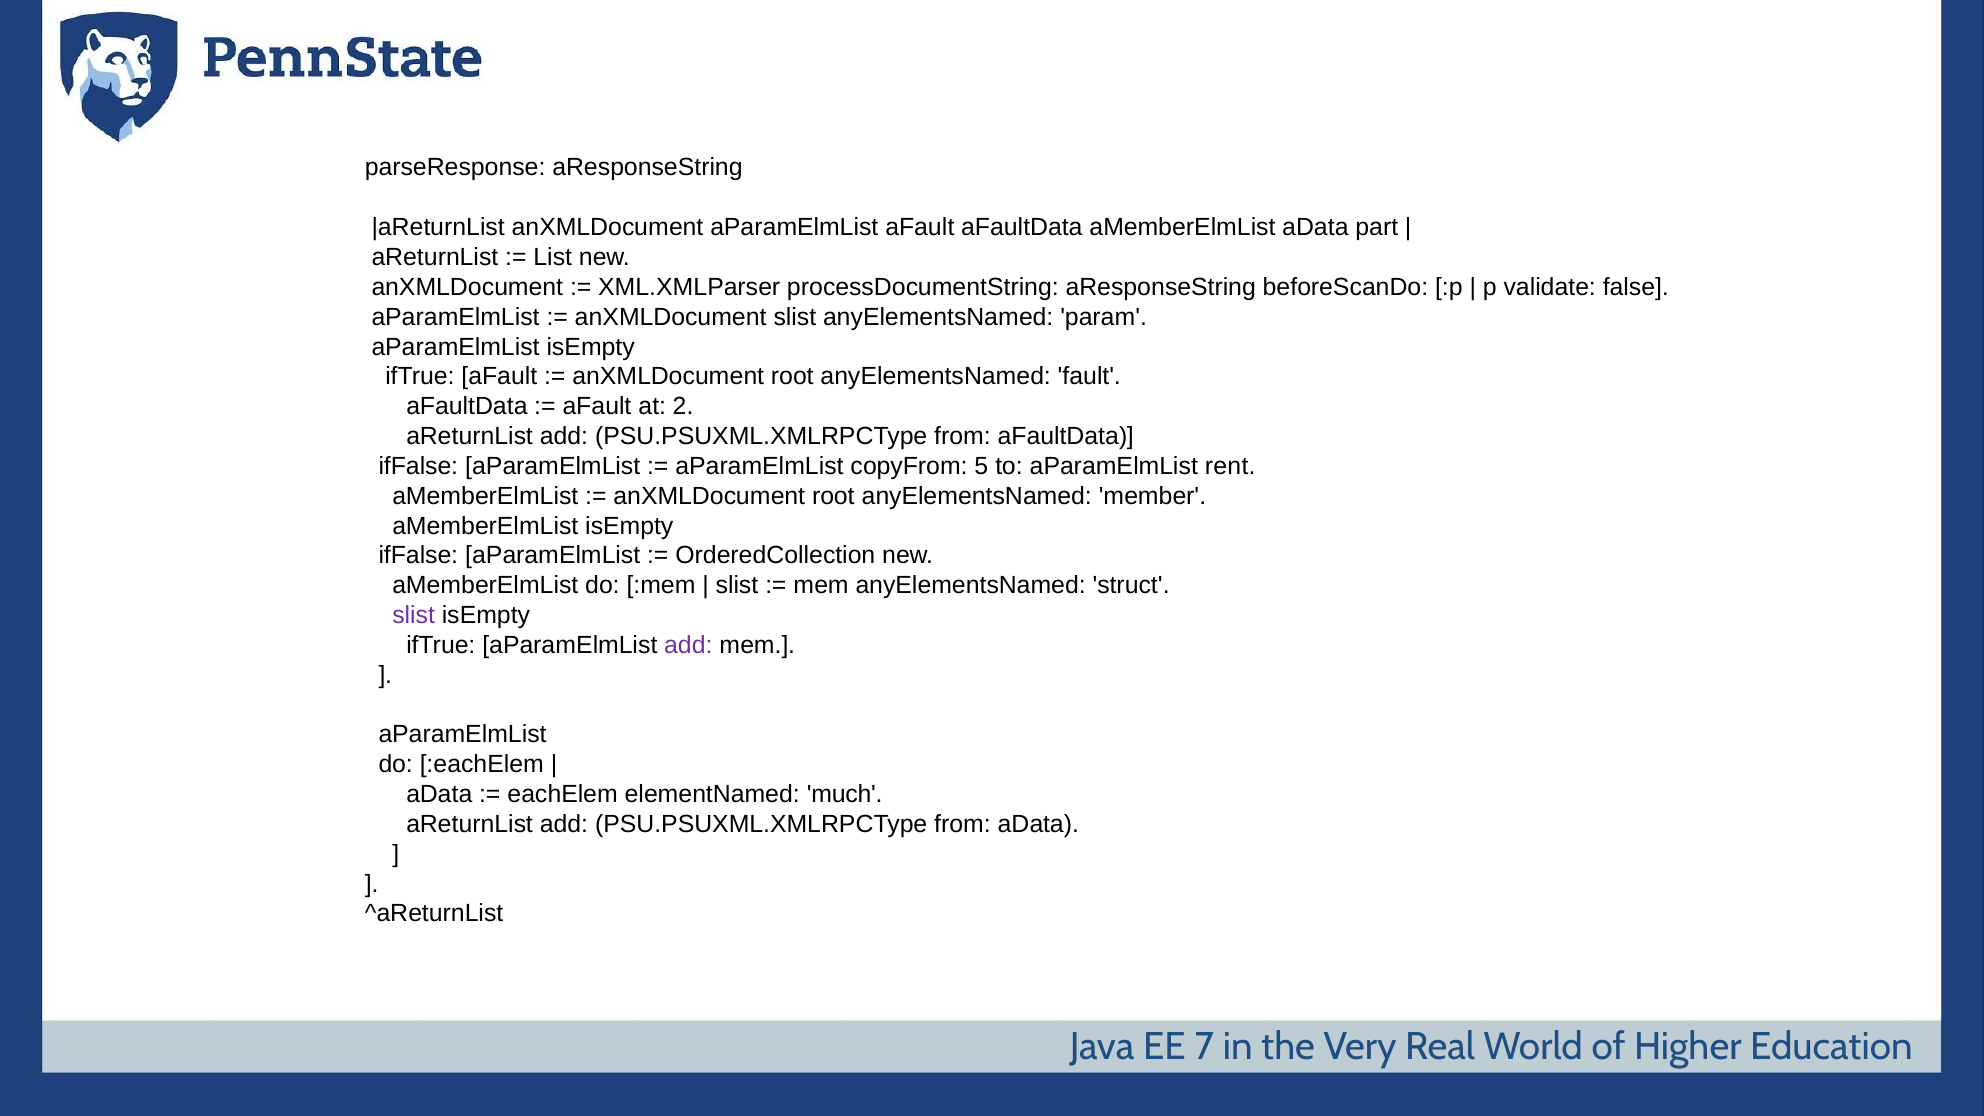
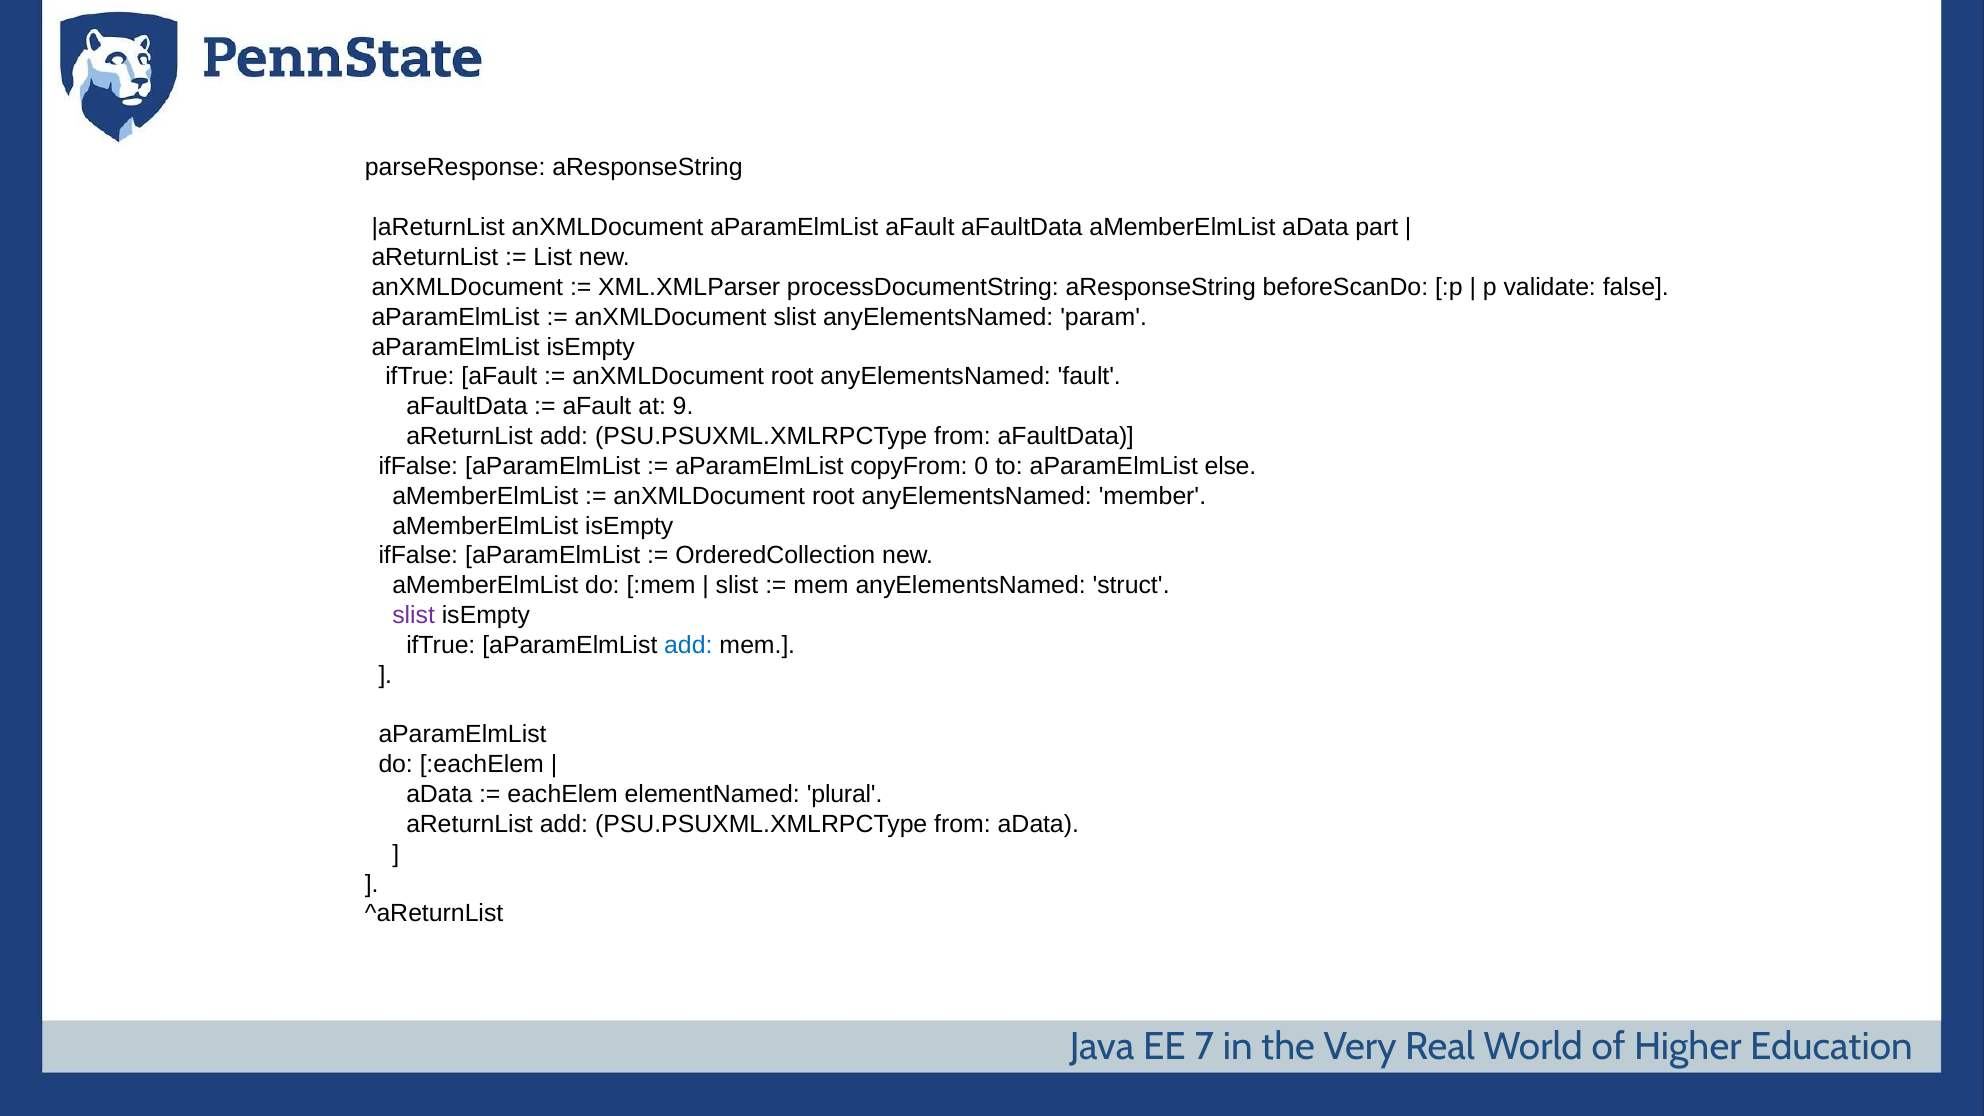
2: 2 -> 9
5: 5 -> 0
rent: rent -> else
add at (688, 645) colour: purple -> blue
much: much -> plural
